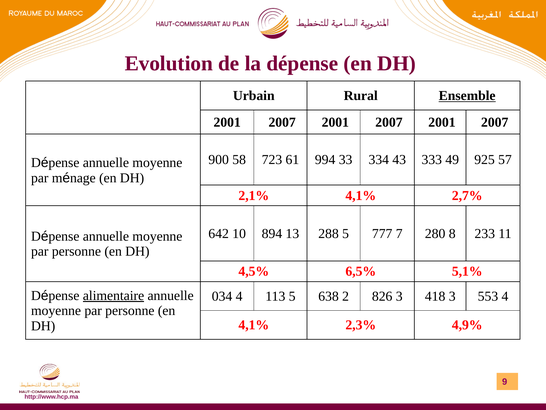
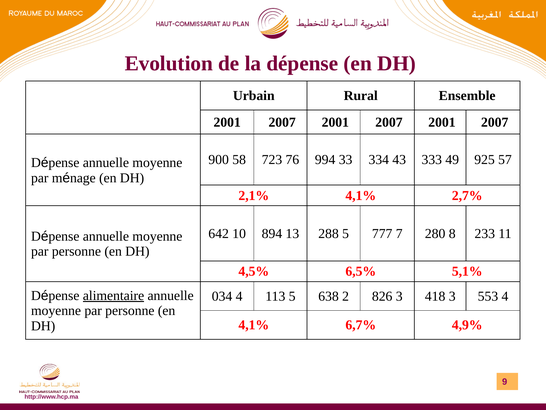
Ensemble underline: present -> none
61: 61 -> 76
2,3%: 2,3% -> 6,7%
